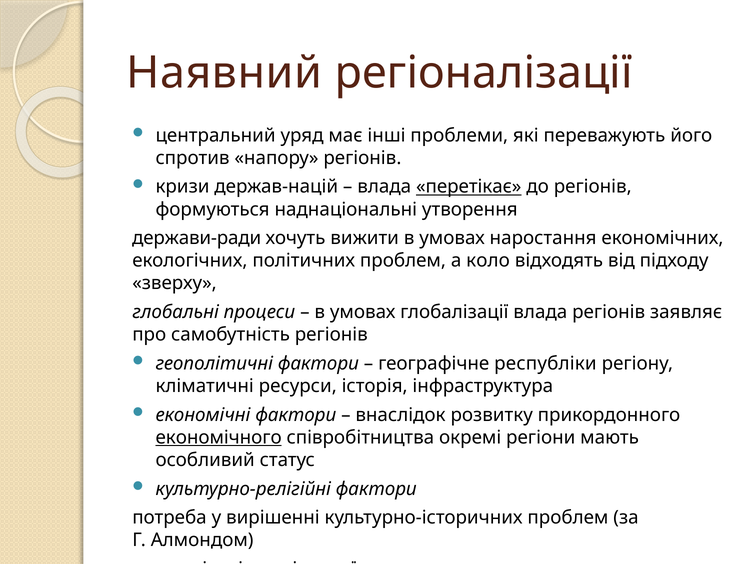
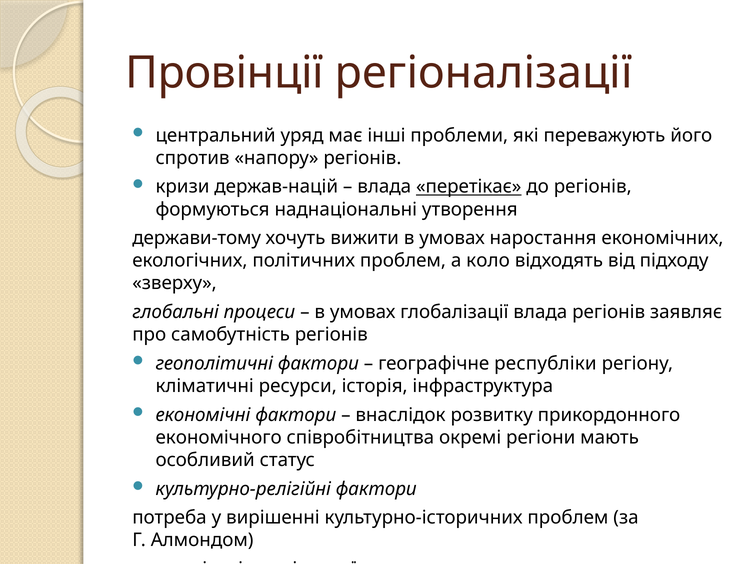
Наявний: Наявний -> Провінції
держави-ради: держави-ради -> держави-тому
економічного underline: present -> none
